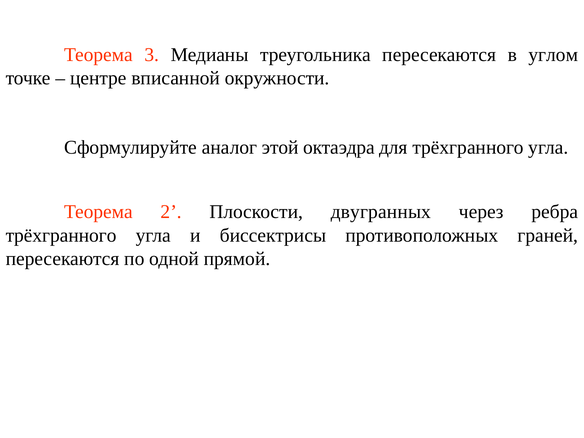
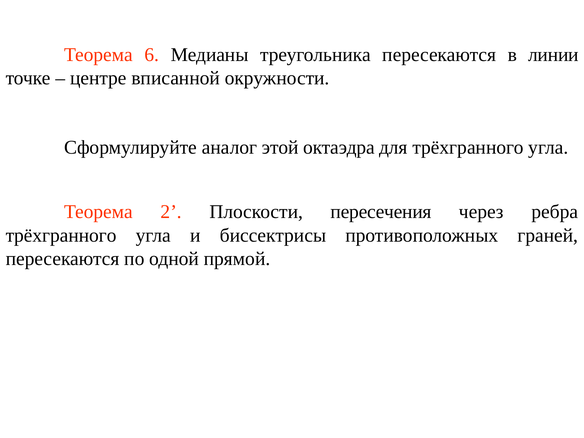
3: 3 -> 6
углом: углом -> линии
двугранных: двугранных -> пересечения
